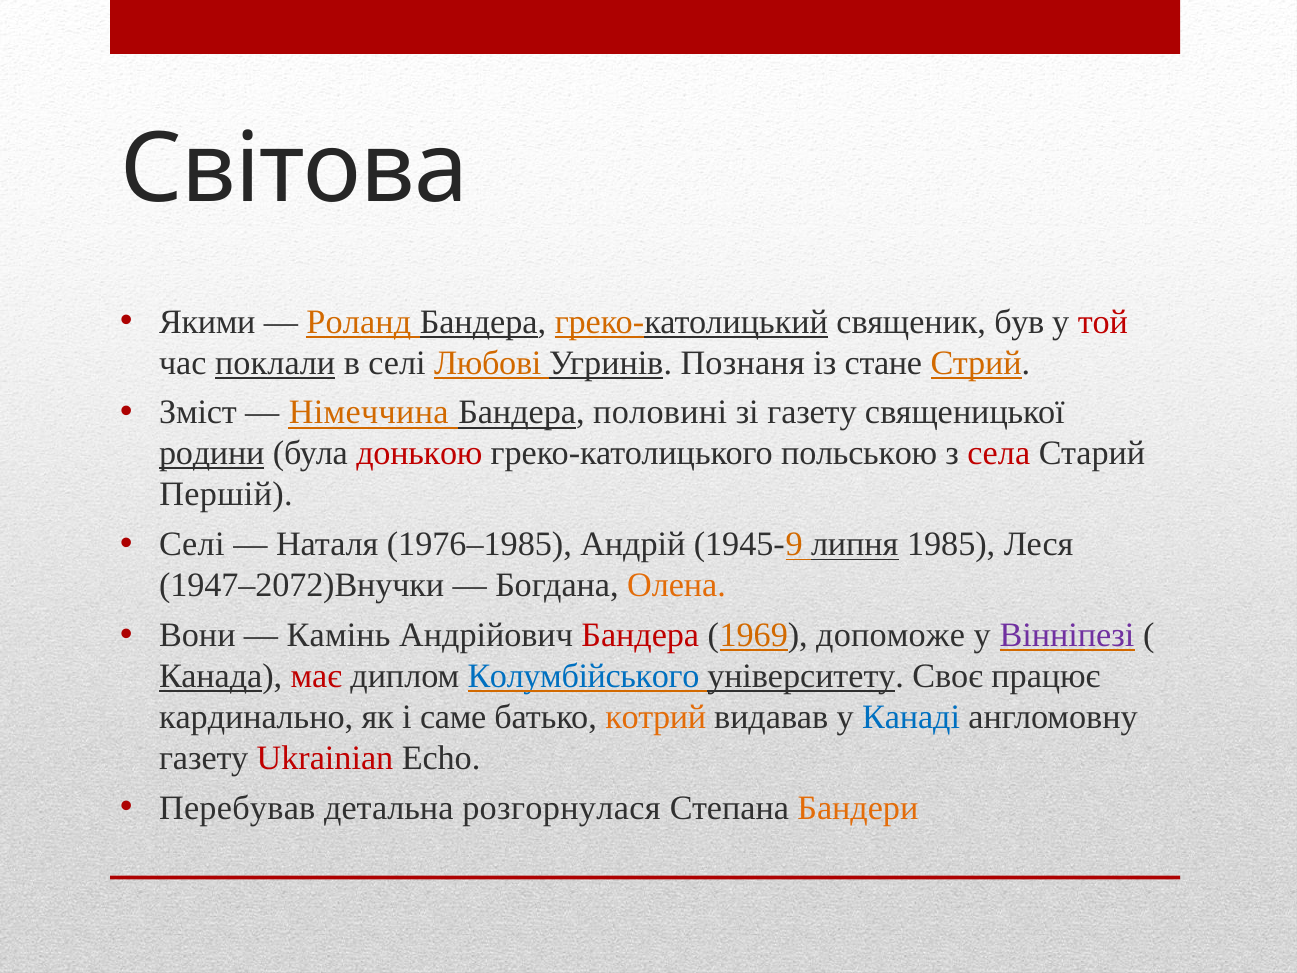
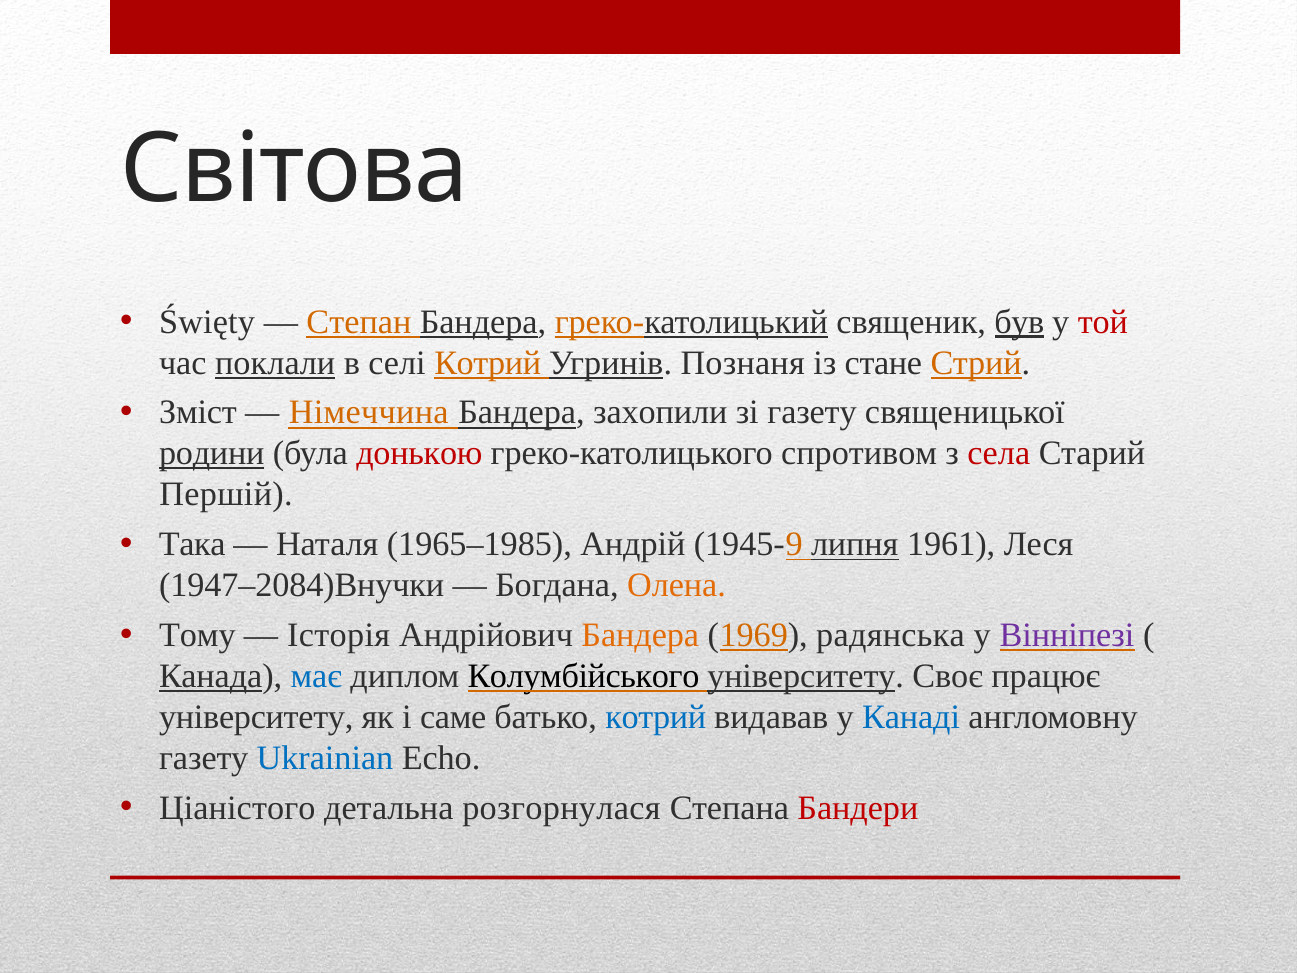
Якими: Якими -> Święty
Роланд: Роланд -> Степан
був underline: none -> present
селі Любові: Любові -> Котрий
половині: половині -> захопили
польською: польською -> спротивом
Селі at (192, 544): Селі -> Така
1976–1985: 1976–1985 -> 1965–1985
1985: 1985 -> 1961
1947–2072)Внучки: 1947–2072)Внучки -> 1947–2084)Внучки
Вони: Вони -> Тому
Камінь: Камінь -> Історія
Бандера at (640, 635) colour: red -> orange
допоможе: допоможе -> радянська
має colour: red -> blue
Колумбійського colour: blue -> black
кардинально at (256, 717): кардинально -> університету
котрий at (656, 717) colour: orange -> blue
Ukrainian colour: red -> blue
Перебував: Перебував -> Ціаністого
Бандери colour: orange -> red
